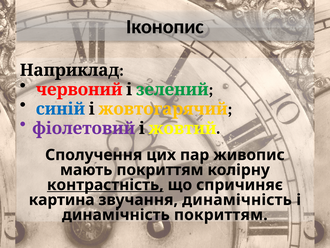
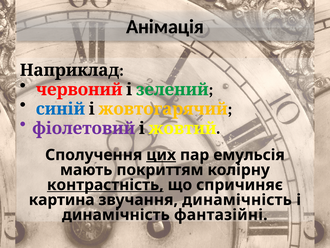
Іконопис: Іконопис -> Анімація
цих underline: none -> present
живопис: живопис -> емульсія
динамічність покриттям: покриттям -> фантазійні
